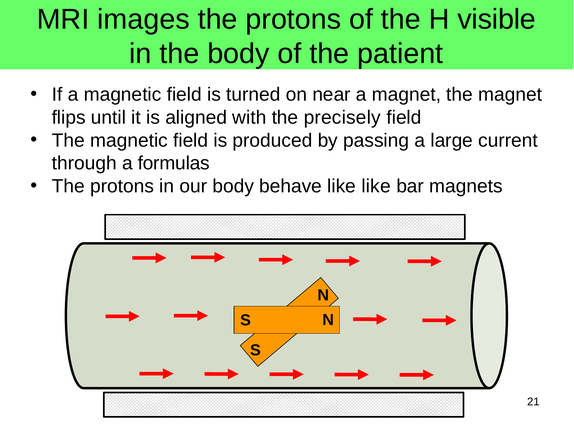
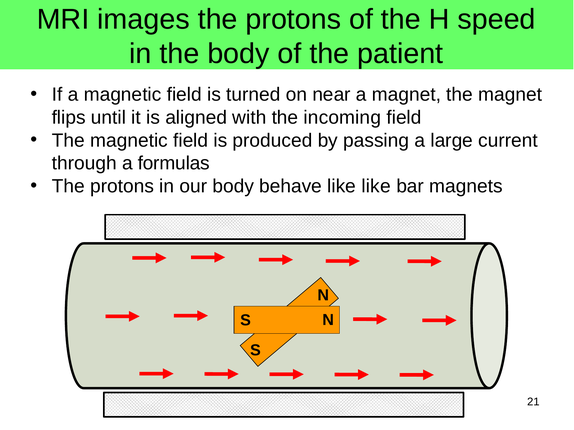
visible: visible -> speed
precisely: precisely -> incoming
